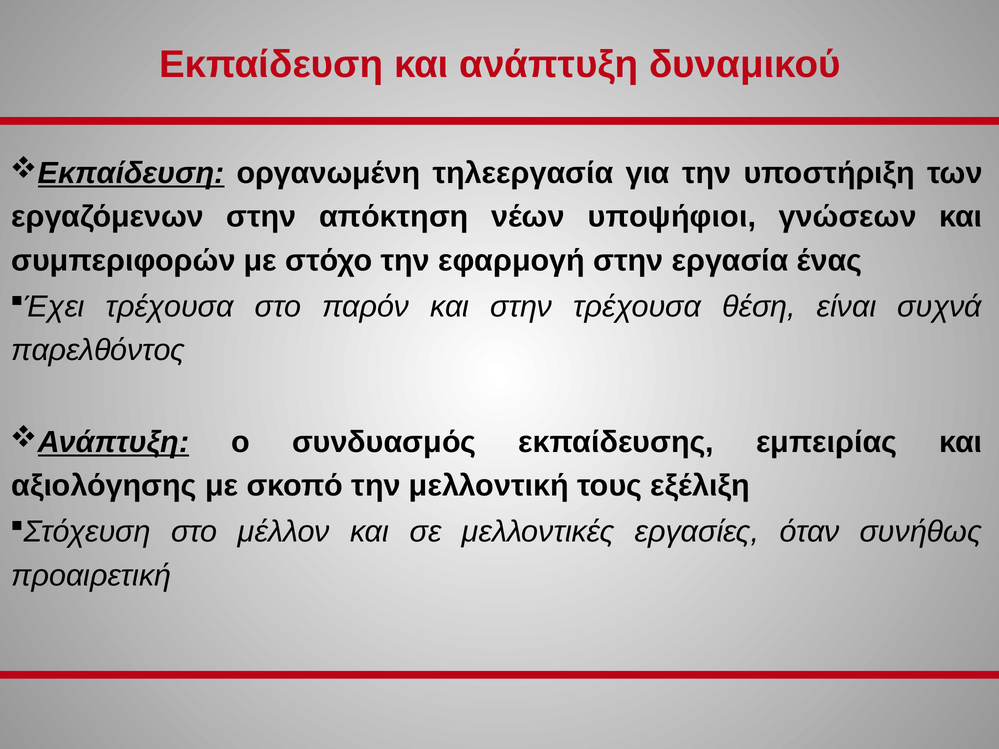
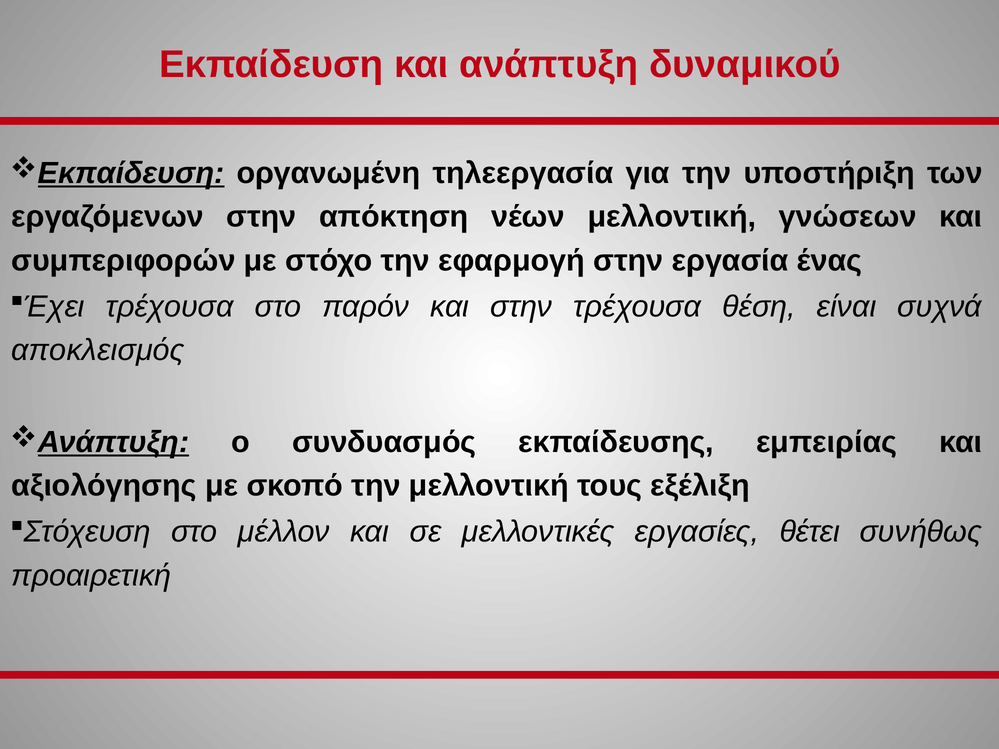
νέων υποψήφιοι: υποψήφιοι -> μελλοντική
παρελθόντος: παρελθόντος -> αποκλεισμός
όταν: όταν -> θέτει
